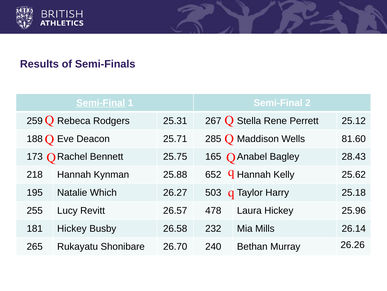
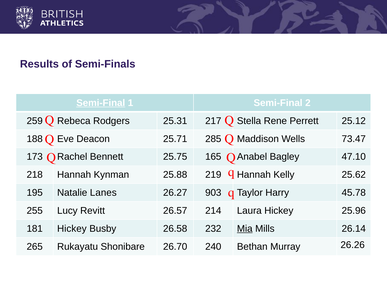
267: 267 -> 217
81.60: 81.60 -> 73.47
28.43: 28.43 -> 47.10
652: 652 -> 219
Which: Which -> Lanes
503: 503 -> 903
25.18: 25.18 -> 45.78
478: 478 -> 214
Mia underline: none -> present
